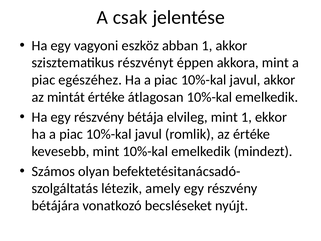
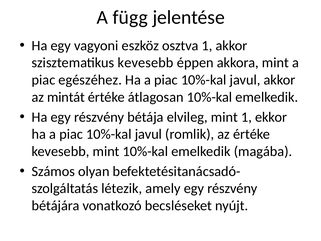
csak: csak -> függ
abban: abban -> osztva
szisztematikus részvényt: részvényt -> kevesebb
mindezt: mindezt -> magába
